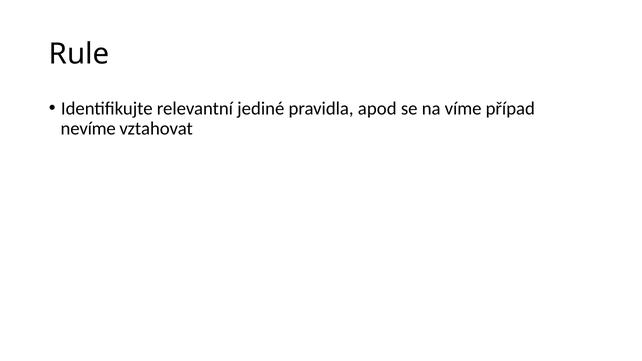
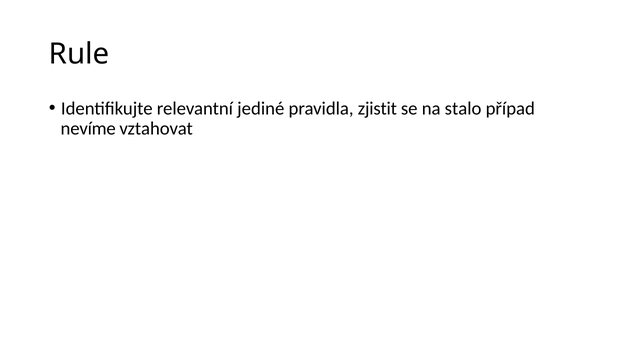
apod: apod -> zjistit
víme: víme -> stalo
